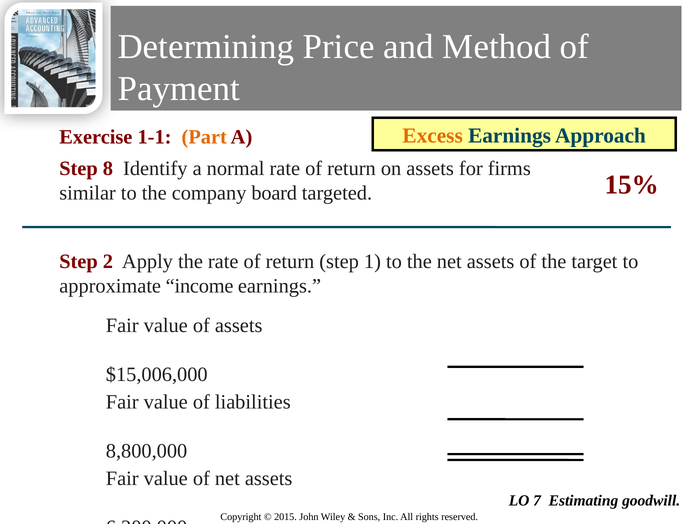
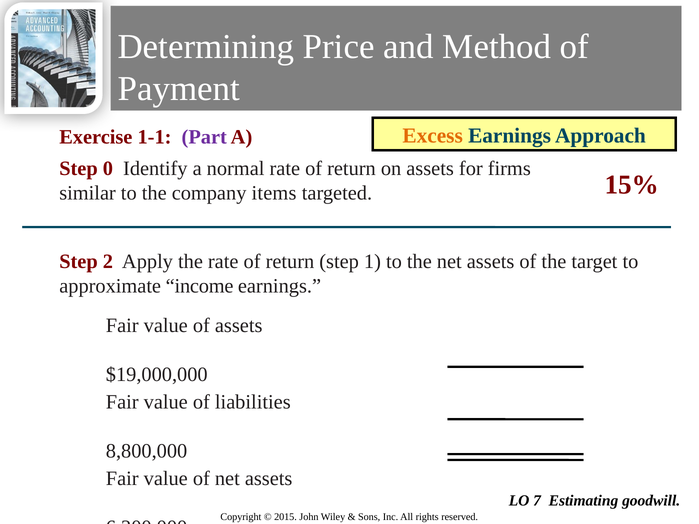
Part colour: orange -> purple
8: 8 -> 0
board: board -> items
$15,006,000: $15,006,000 -> $19,000,000
